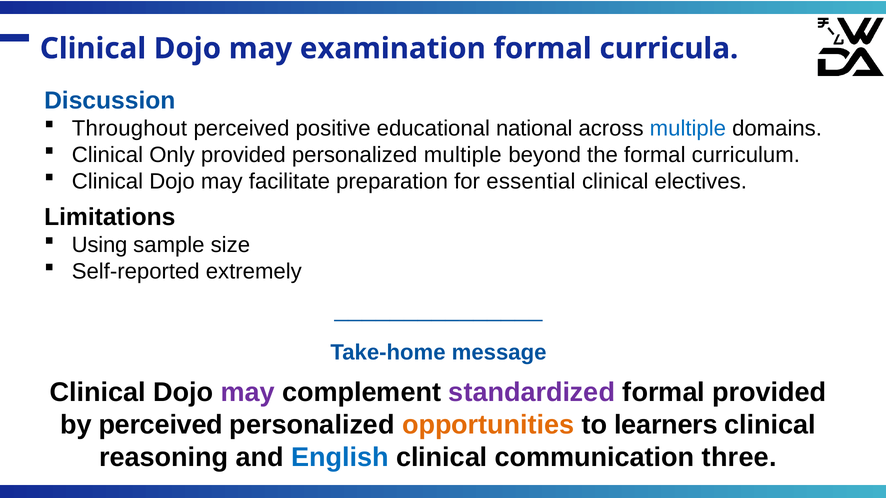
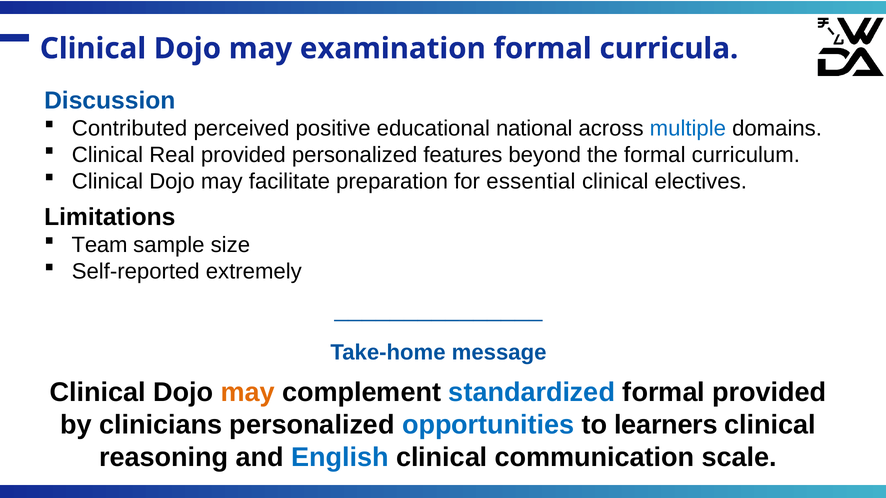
Throughout: Throughout -> Contributed
Only: Only -> Real
personalized multiple: multiple -> features
Using: Using -> Team
may at (248, 393) colour: purple -> orange
standardized colour: purple -> blue
by perceived: perceived -> clinicians
opportunities colour: orange -> blue
three: three -> scale
